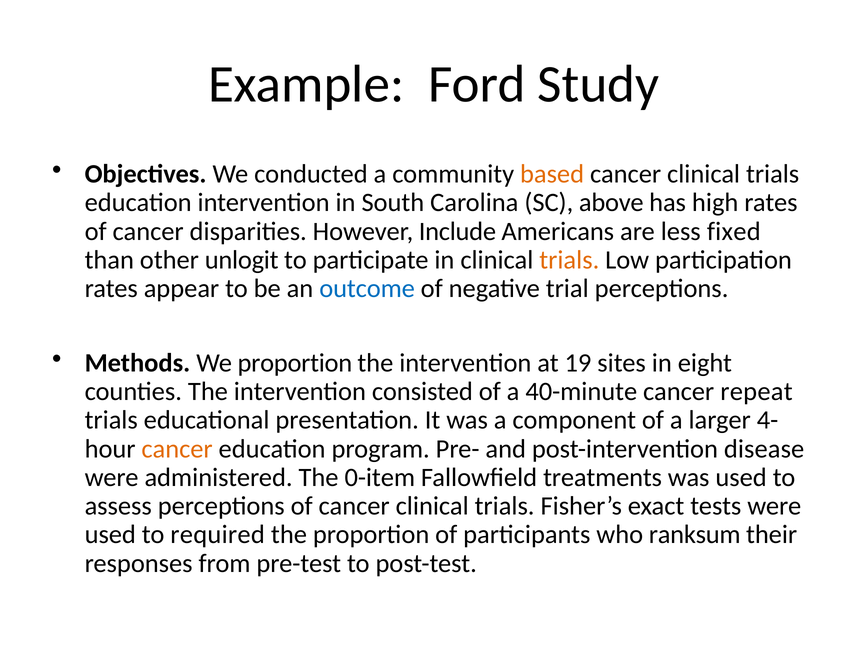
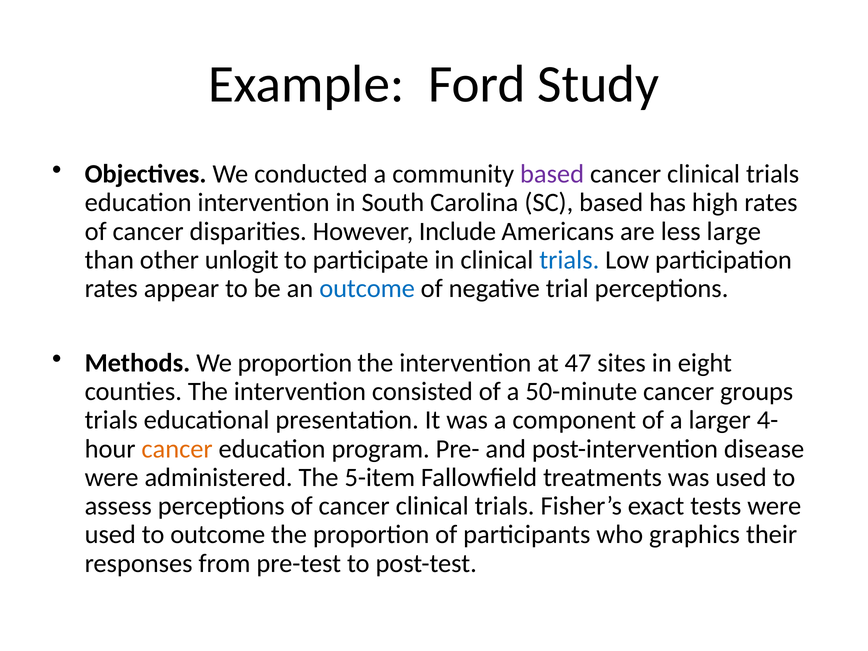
based at (552, 174) colour: orange -> purple
SC above: above -> based
fixed: fixed -> large
trials at (569, 260) colour: orange -> blue
19: 19 -> 47
40-minute: 40-minute -> 50-minute
repeat: repeat -> groups
0-item: 0-item -> 5-item
to required: required -> outcome
ranksum: ranksum -> graphics
